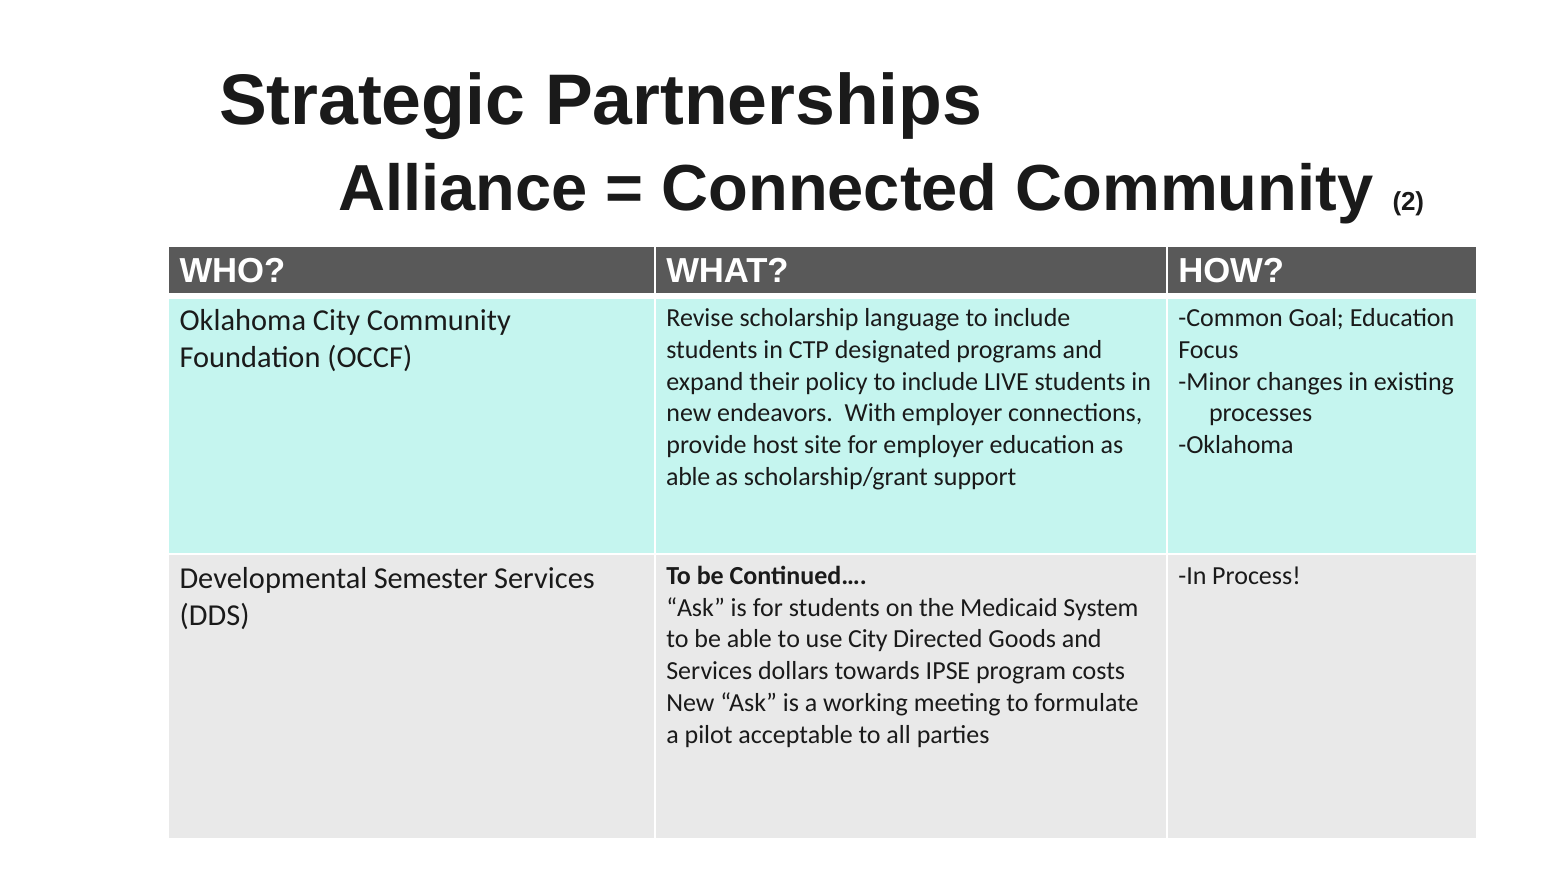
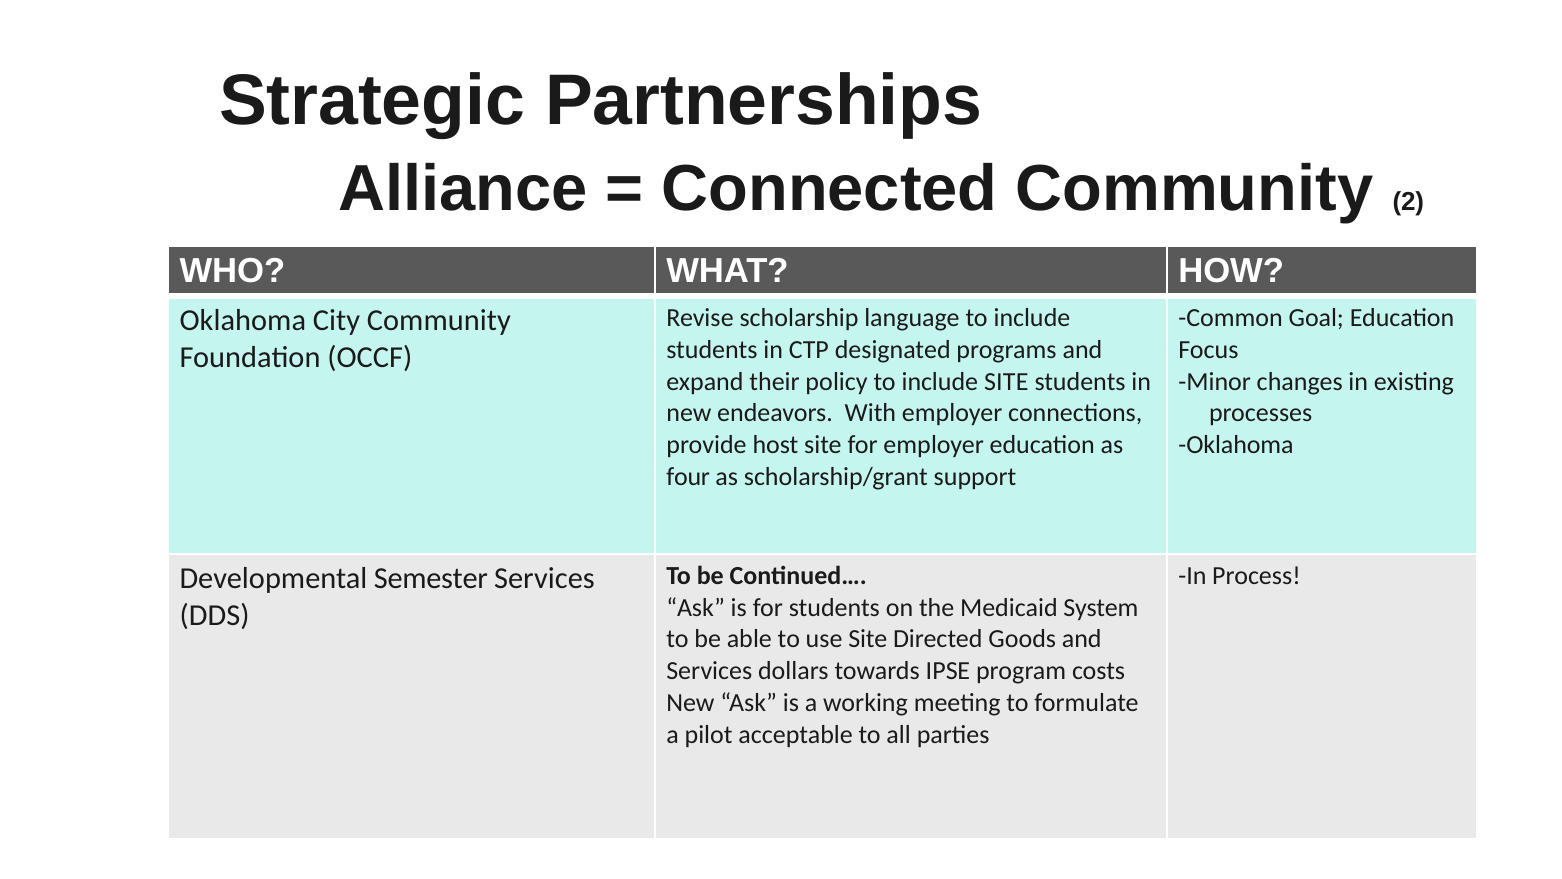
include LIVE: LIVE -> SITE
able at (688, 477): able -> four
use City: City -> Site
